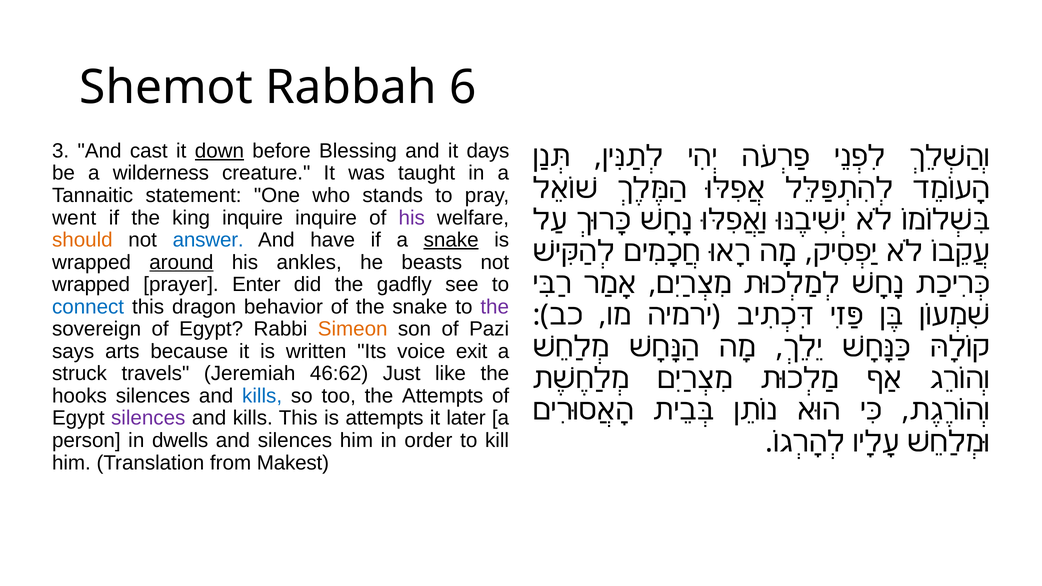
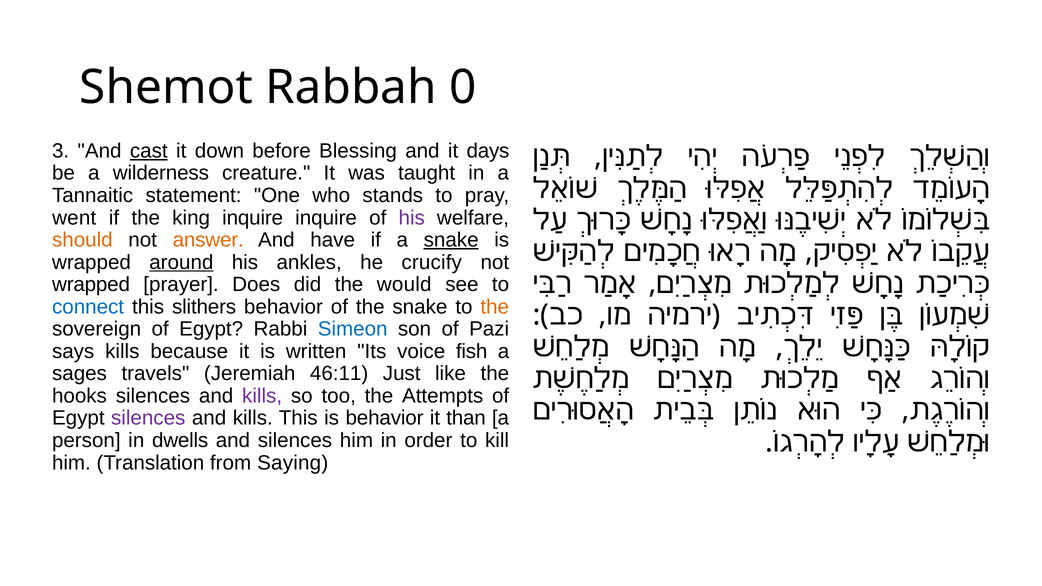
6: 6 -> 0
cast underline: none -> present
down underline: present -> none
answer colour: blue -> orange
beasts: beasts -> crucify
Enter: Enter -> Does
gadfly: gadfly -> would
dragon: dragon -> slithers
the at (495, 307) colour: purple -> orange
Simeon colour: orange -> blue
says arts: arts -> kills
exit: exit -> fish
struck: struck -> sages
46:62: 46:62 -> 46:11
kills at (262, 396) colour: blue -> purple
is attempts: attempts -> behavior
later: later -> than
Makest: Makest -> Saying
